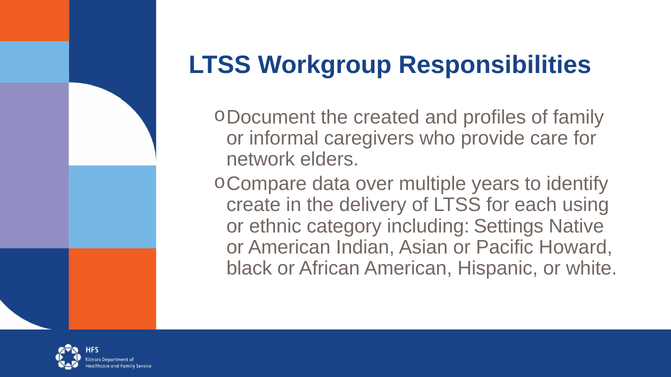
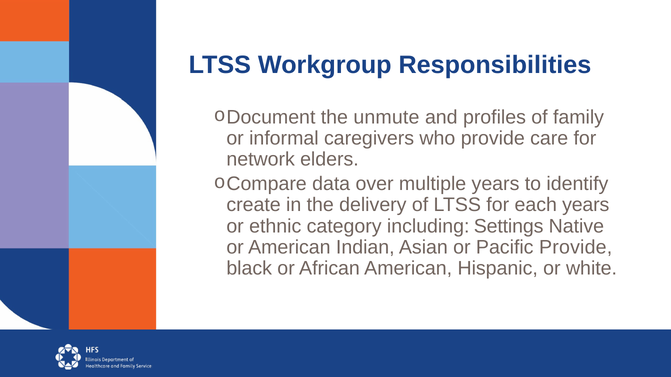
created: created -> unmute
each using: using -> years
Pacific Howard: Howard -> Provide
